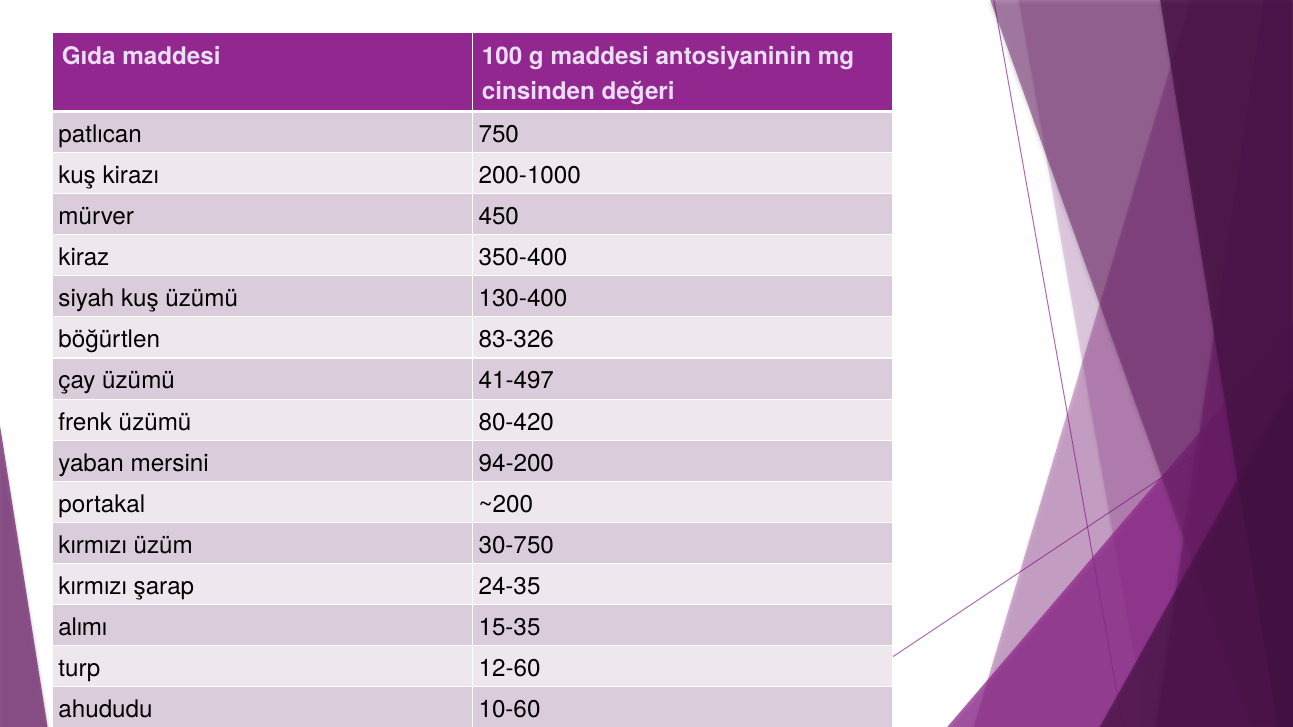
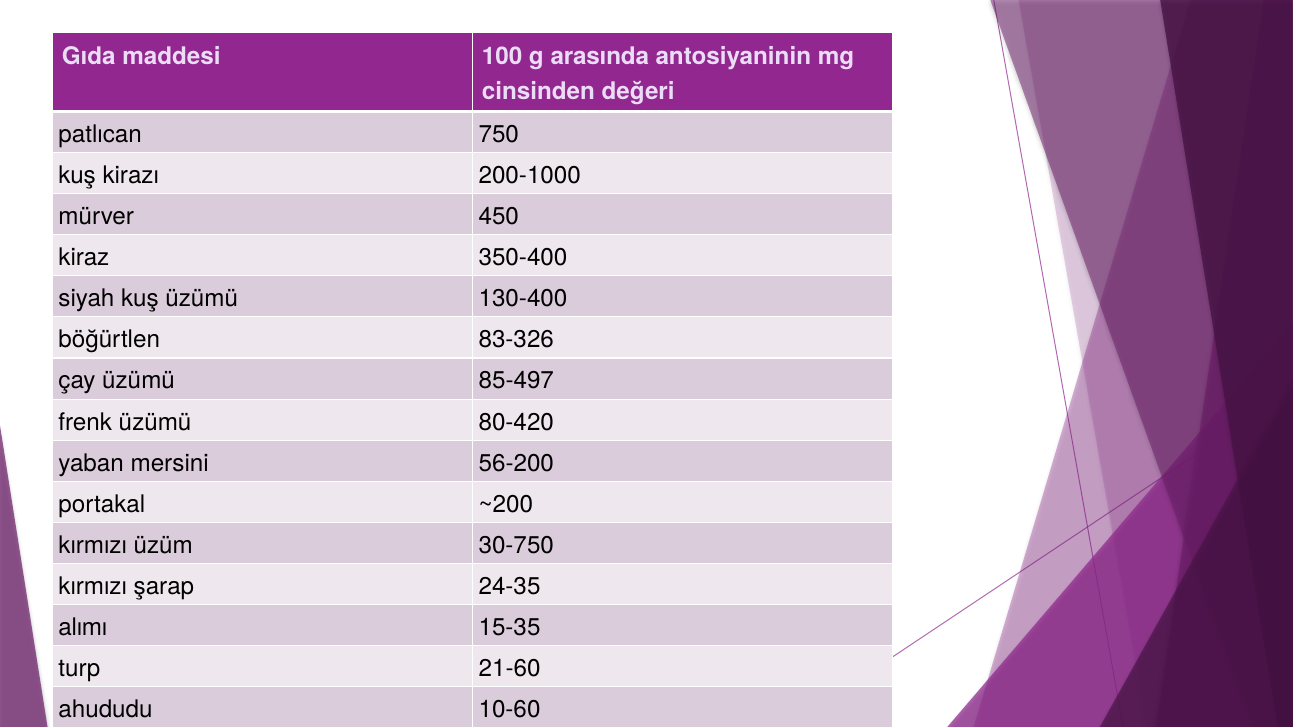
g maddesi: maddesi -> arasında
41-497: 41-497 -> 85-497
94-200: 94-200 -> 56-200
12-60: 12-60 -> 21-60
